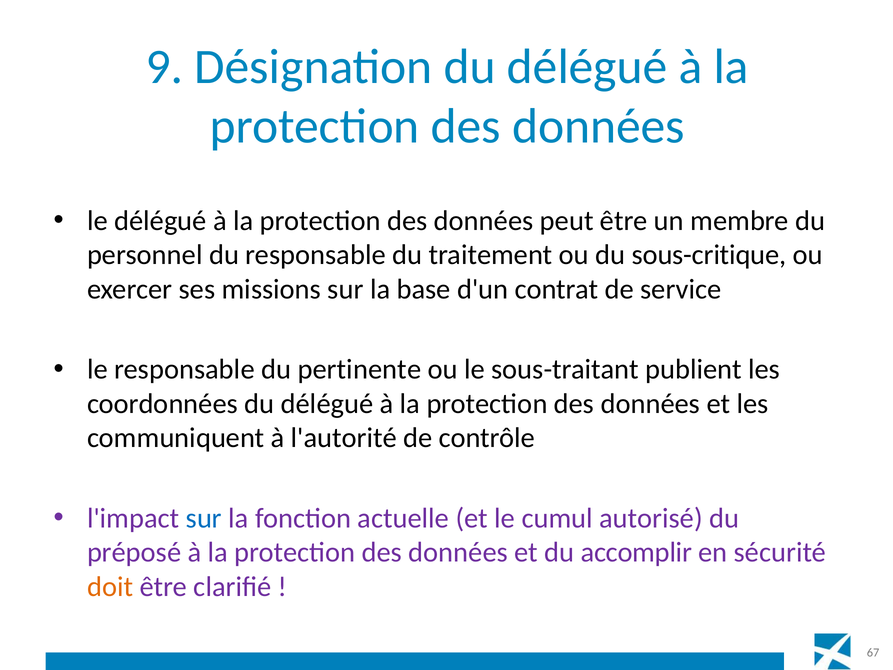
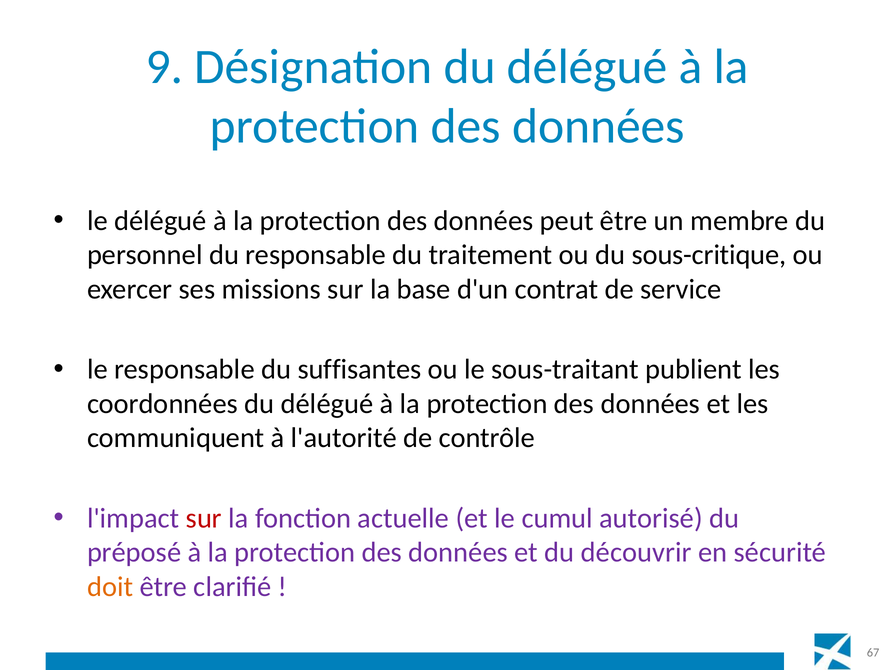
pertinente: pertinente -> suffisantes
sur at (204, 518) colour: blue -> red
accomplir: accomplir -> découvrir
